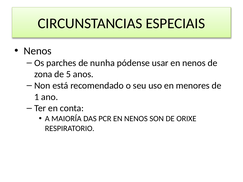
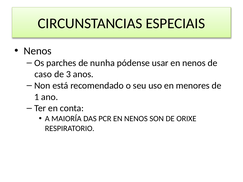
zona: zona -> caso
5: 5 -> 3
